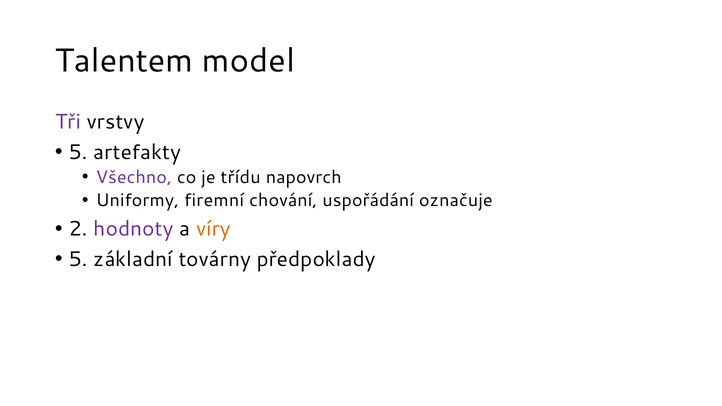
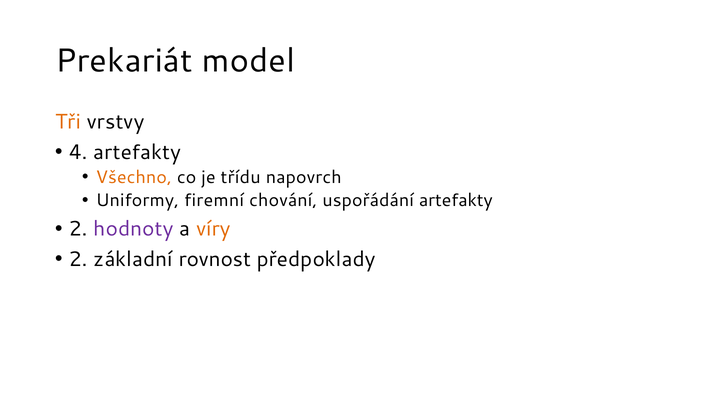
Talentem: Talentem -> Prekariát
Tři colour: purple -> orange
5 at (78, 152): 5 -> 4
Všechno colour: purple -> orange
uspořádání označuje: označuje -> artefakty
5 at (78, 259): 5 -> 2
továrny: továrny -> rovnost
